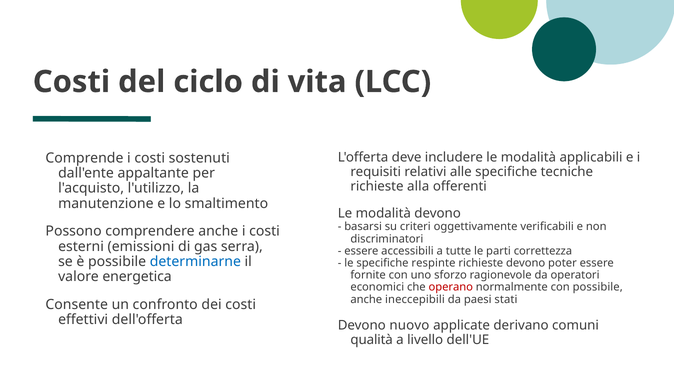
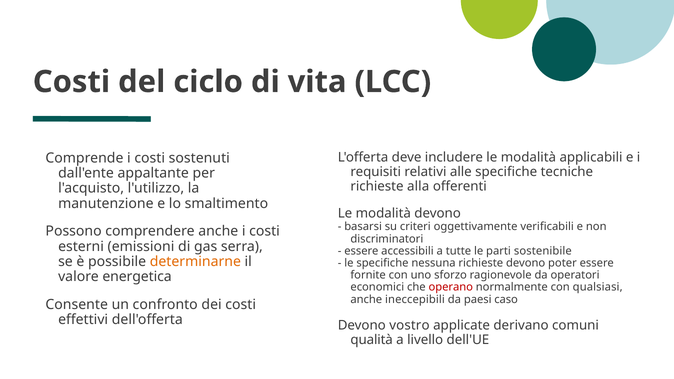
correttezza: correttezza -> sostenibile
determinarne colour: blue -> orange
respinte: respinte -> nessuna
con possibile: possibile -> qualsiasi
stati: stati -> caso
nuovo: nuovo -> vostro
